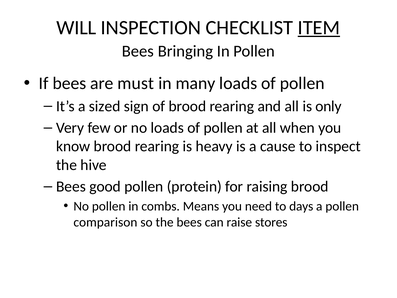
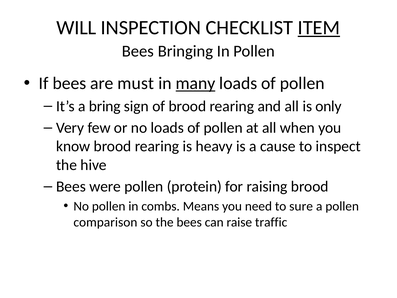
many underline: none -> present
sized: sized -> bring
good: good -> were
days: days -> sure
stores: stores -> traffic
